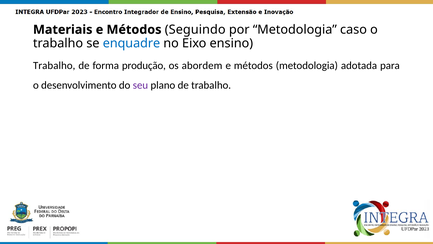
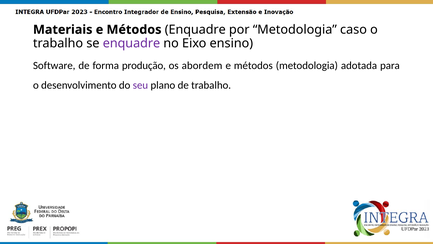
Métodos Seguindo: Seguindo -> Enquadre
enquadre at (131, 43) colour: blue -> purple
Trabalho at (54, 66): Trabalho -> Software
